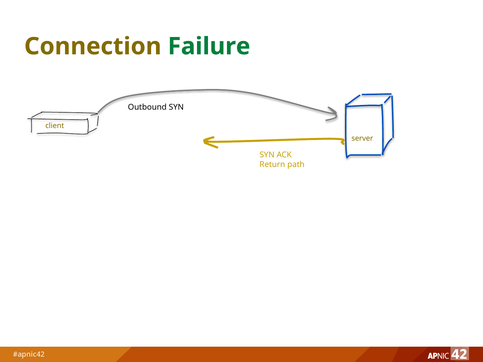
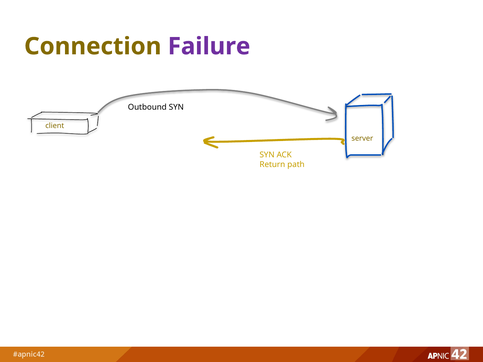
Failure colour: green -> purple
